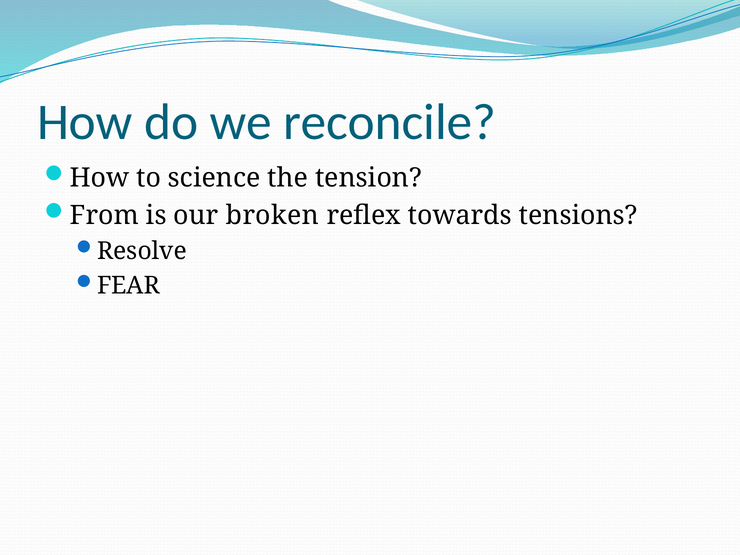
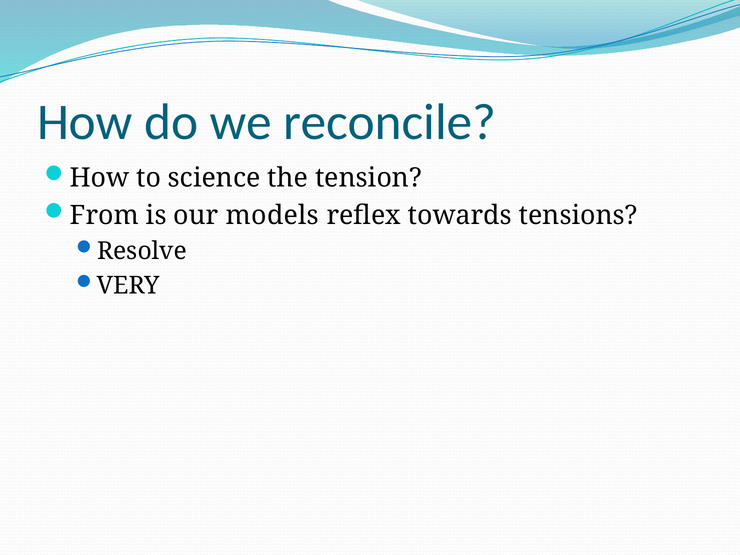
broken: broken -> models
FEAR: FEAR -> VERY
